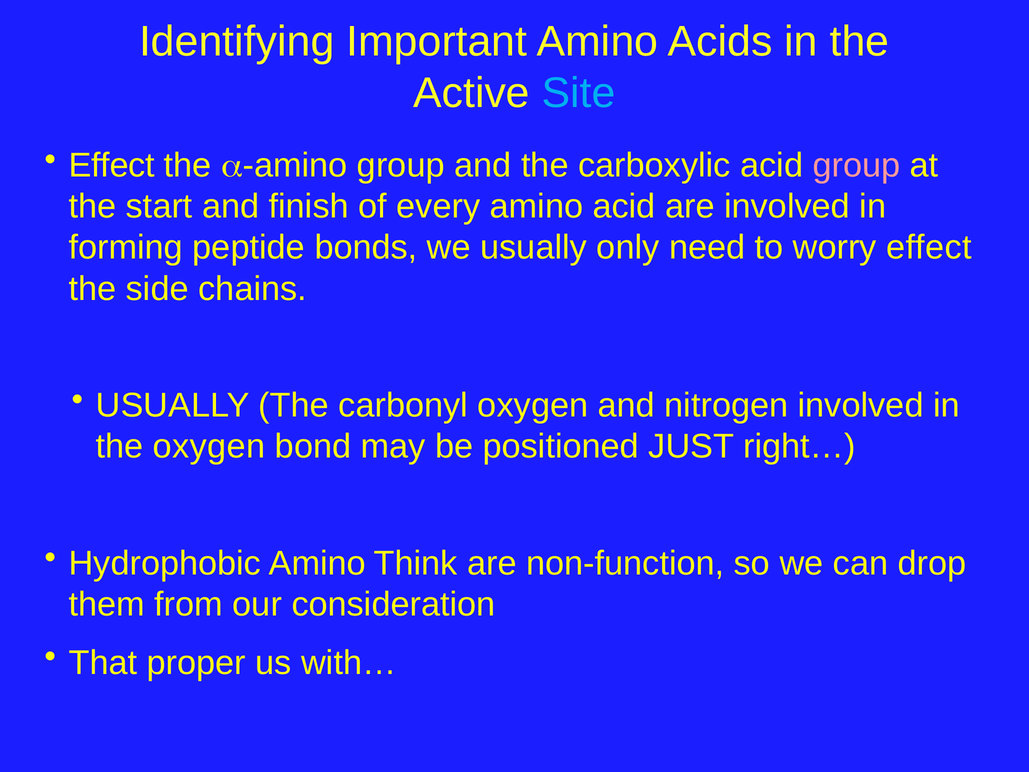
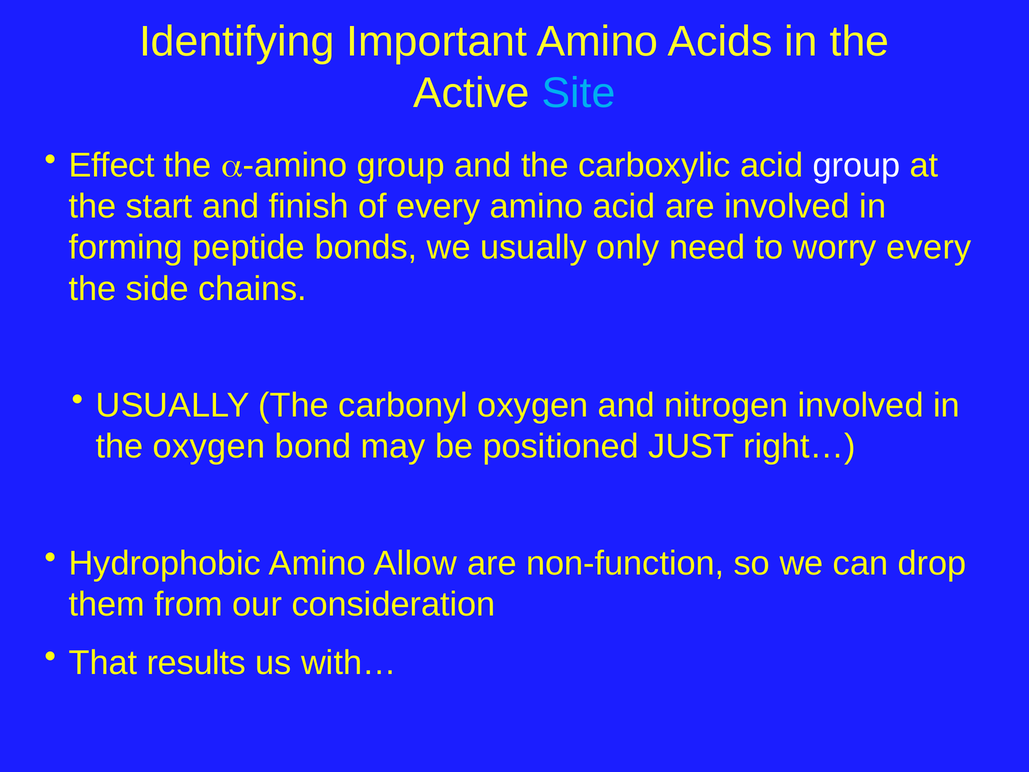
group at (857, 165) colour: pink -> white
worry effect: effect -> every
Think: Think -> Allow
proper: proper -> results
